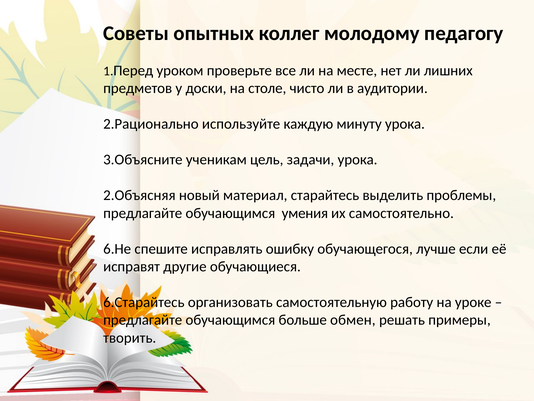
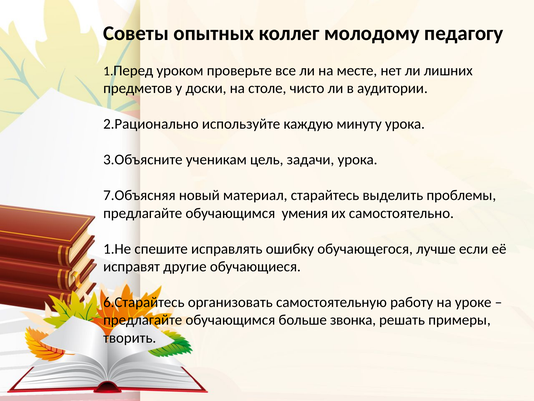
2.Объясняя: 2.Объясняя -> 7.Объясняя
6.Не: 6.Не -> 1.Не
обмен: обмен -> звонка
